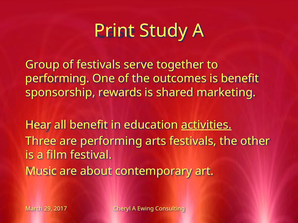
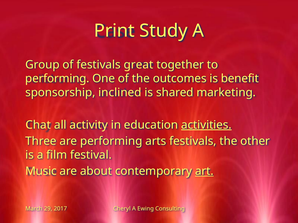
serve: serve -> great
rewards: rewards -> inclined
Hear: Hear -> Chat
all benefit: benefit -> activity
art underline: none -> present
